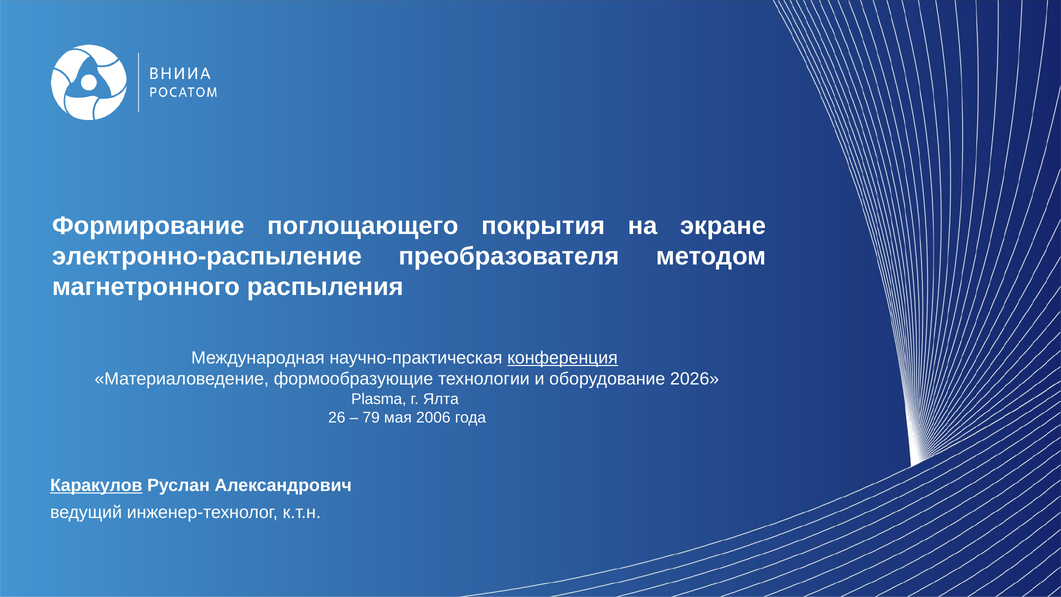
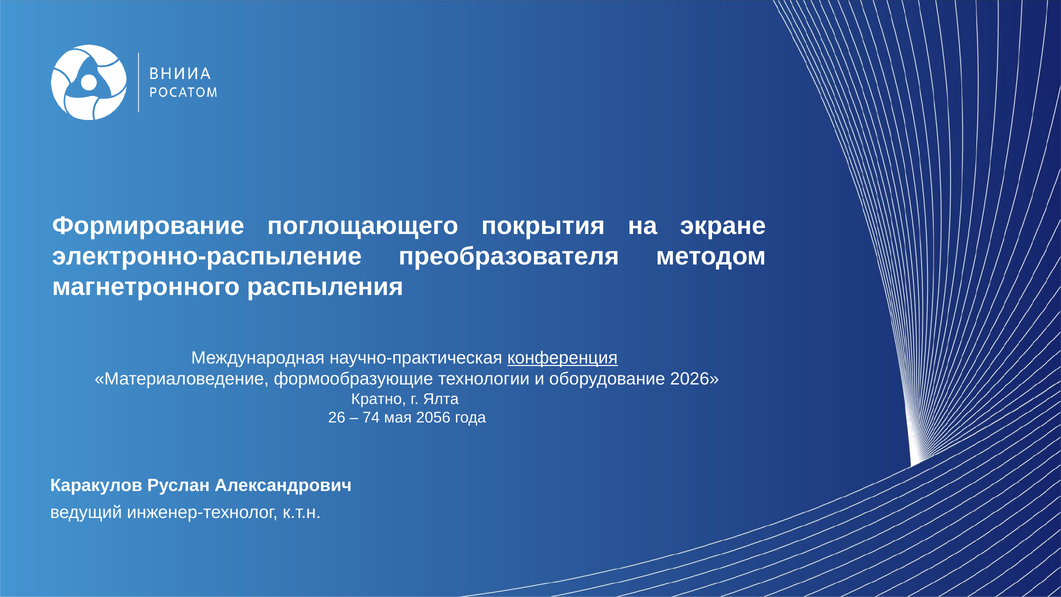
Plasma: Plasma -> Кратно
79: 79 -> 74
2006: 2006 -> 2056
Каракулов underline: present -> none
